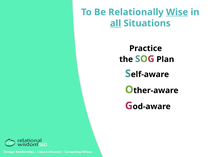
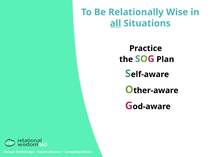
Wise underline: present -> none
